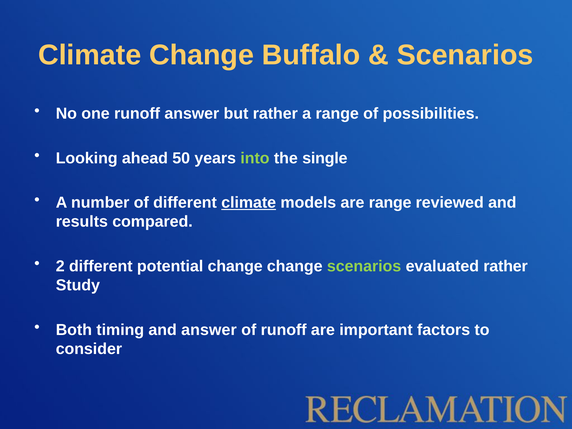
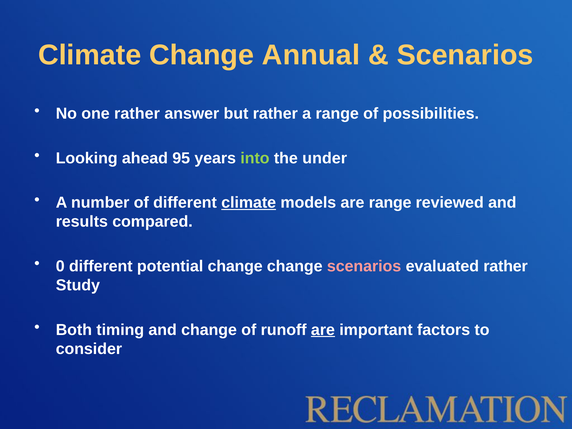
Buffalo: Buffalo -> Annual
one runoff: runoff -> rather
50: 50 -> 95
single: single -> under
2: 2 -> 0
scenarios at (364, 266) colour: light green -> pink
and answer: answer -> change
are at (323, 330) underline: none -> present
